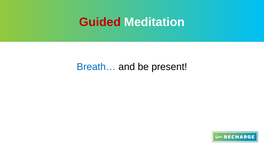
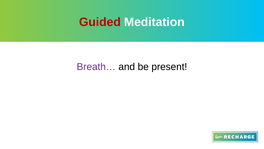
Breath… colour: blue -> purple
